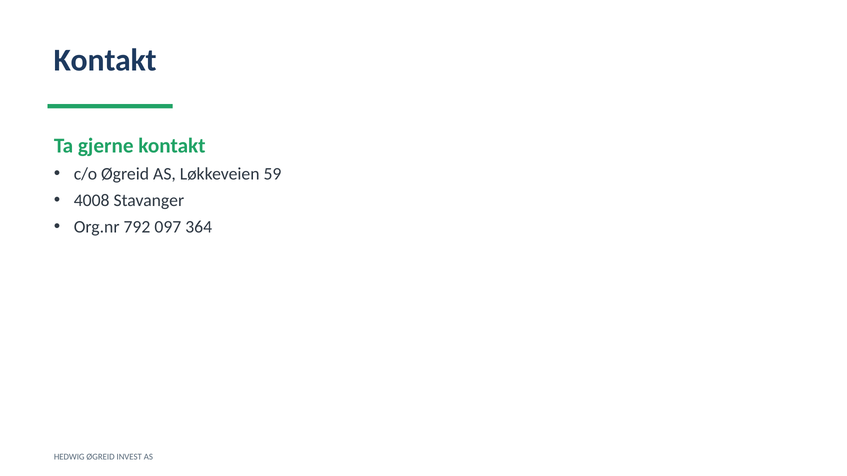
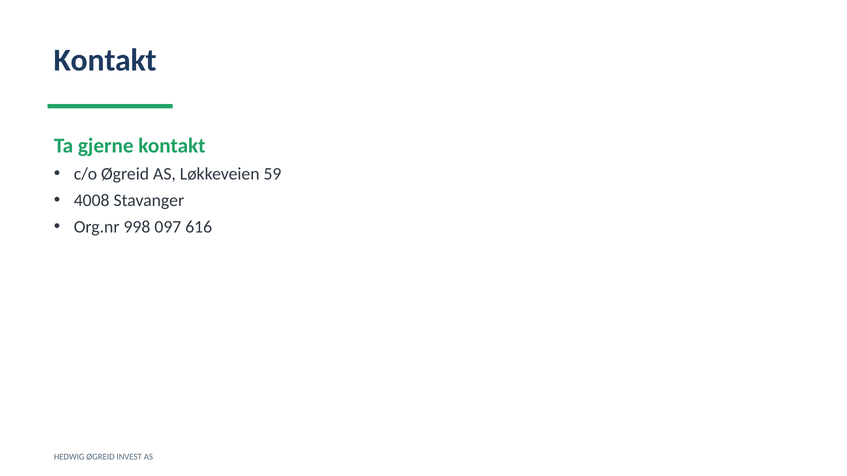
792: 792 -> 998
364: 364 -> 616
